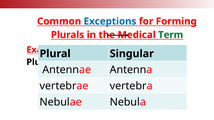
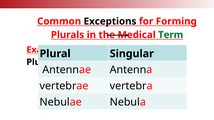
Exceptions colour: blue -> black
